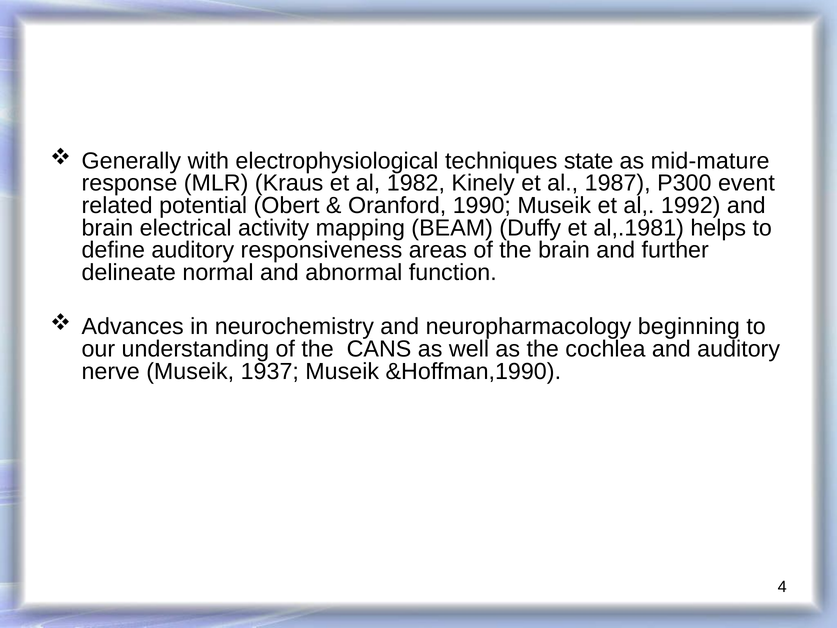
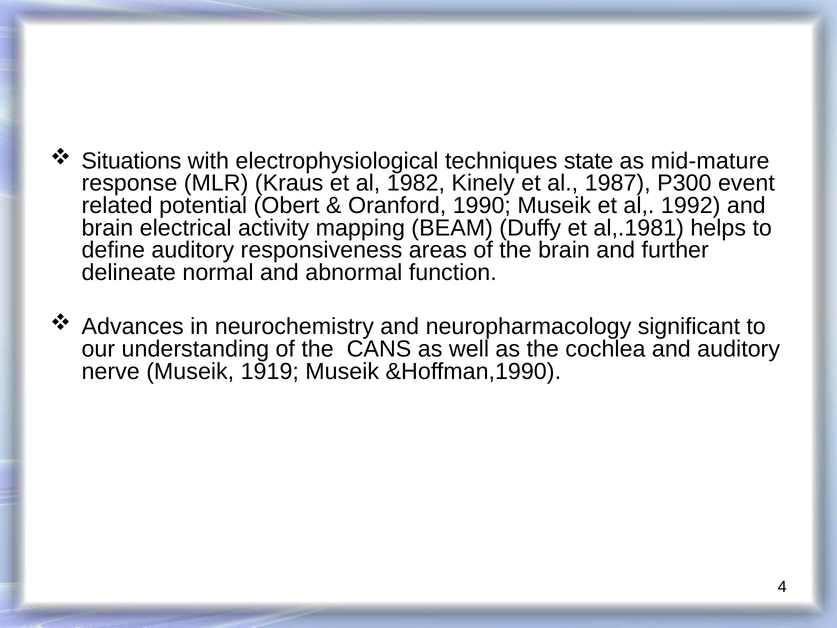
Generally: Generally -> Situations
beginning: beginning -> significant
1937: 1937 -> 1919
